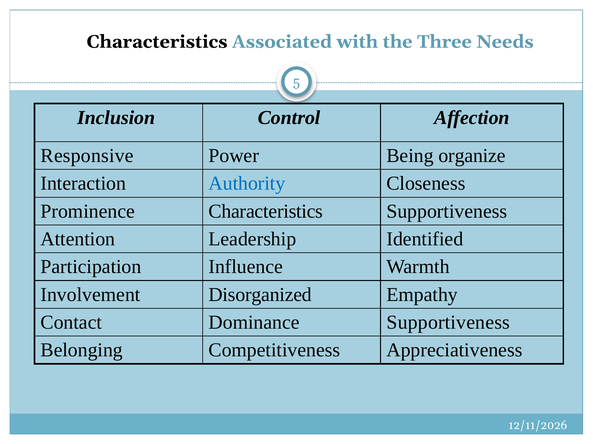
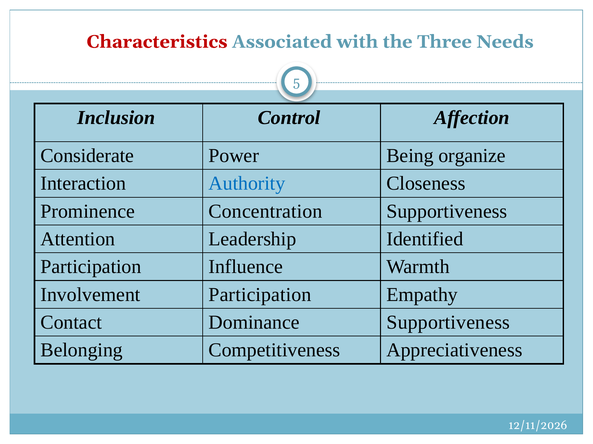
Characteristics at (157, 42) colour: black -> red
Responsive: Responsive -> Considerate
Prominence Characteristics: Characteristics -> Concentration
Involvement Disorganized: Disorganized -> Participation
